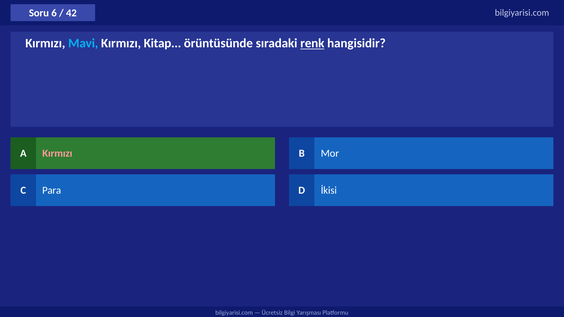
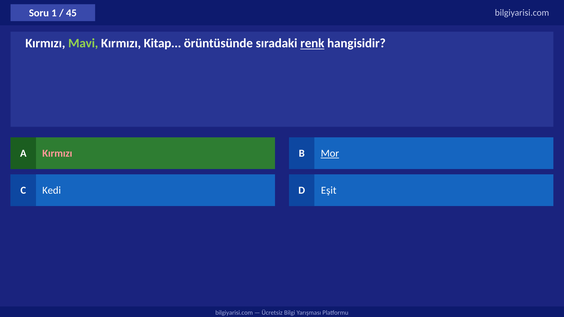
6: 6 -> 1
42: 42 -> 45
Mavi colour: light blue -> light green
Mor underline: none -> present
Para: Para -> Kedi
İkisi: İkisi -> Eşit
